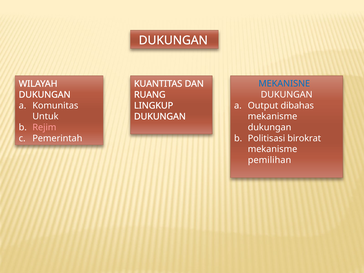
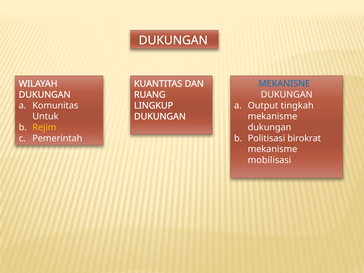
dibahas: dibahas -> tingkah
Rejim colour: pink -> yellow
pemilihan: pemilihan -> mobilisasi
